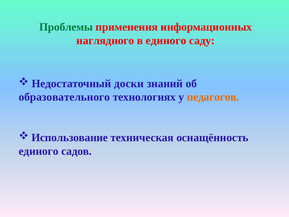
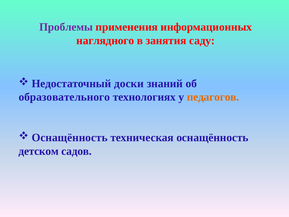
Проблемы colour: green -> purple
в единого: единого -> занятия
Использование at (70, 137): Использование -> Оснащённость
единого at (39, 151): единого -> детском
